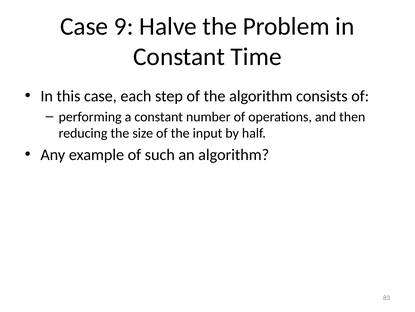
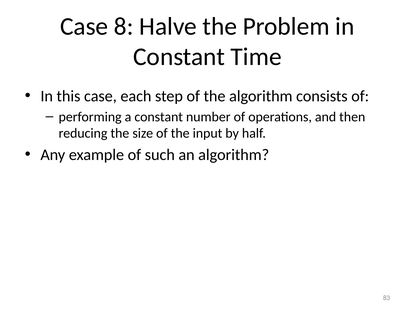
9: 9 -> 8
